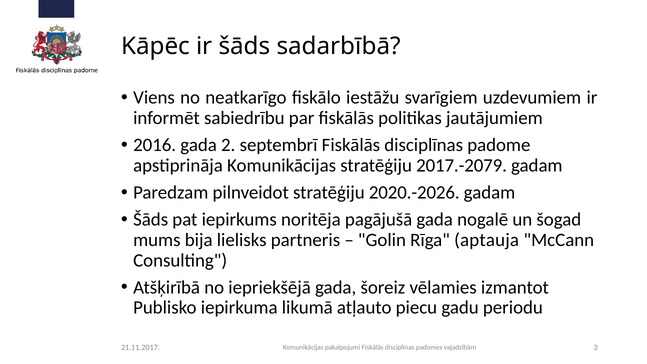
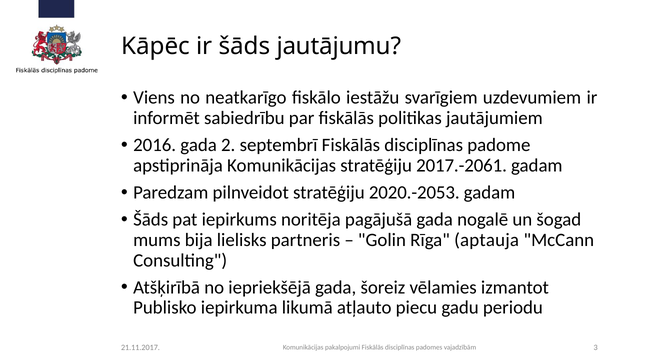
sadarbībā: sadarbībā -> jautājumu
2017.-2079: 2017.-2079 -> 2017.-2061
2020.-2026: 2020.-2026 -> 2020.-2053
